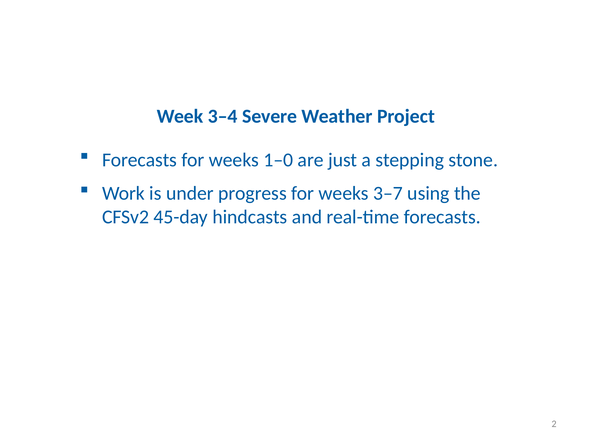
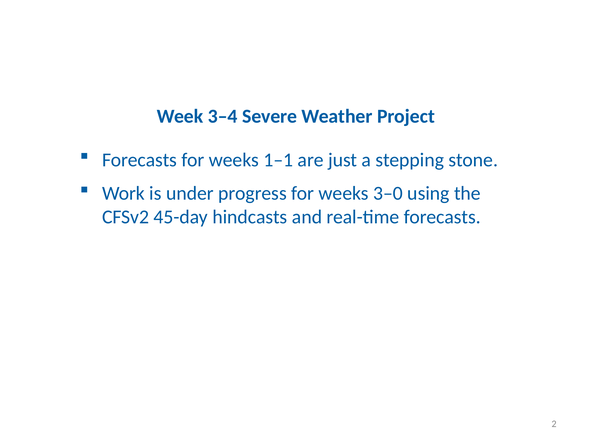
1–0: 1–0 -> 1–1
3–7: 3–7 -> 3–0
